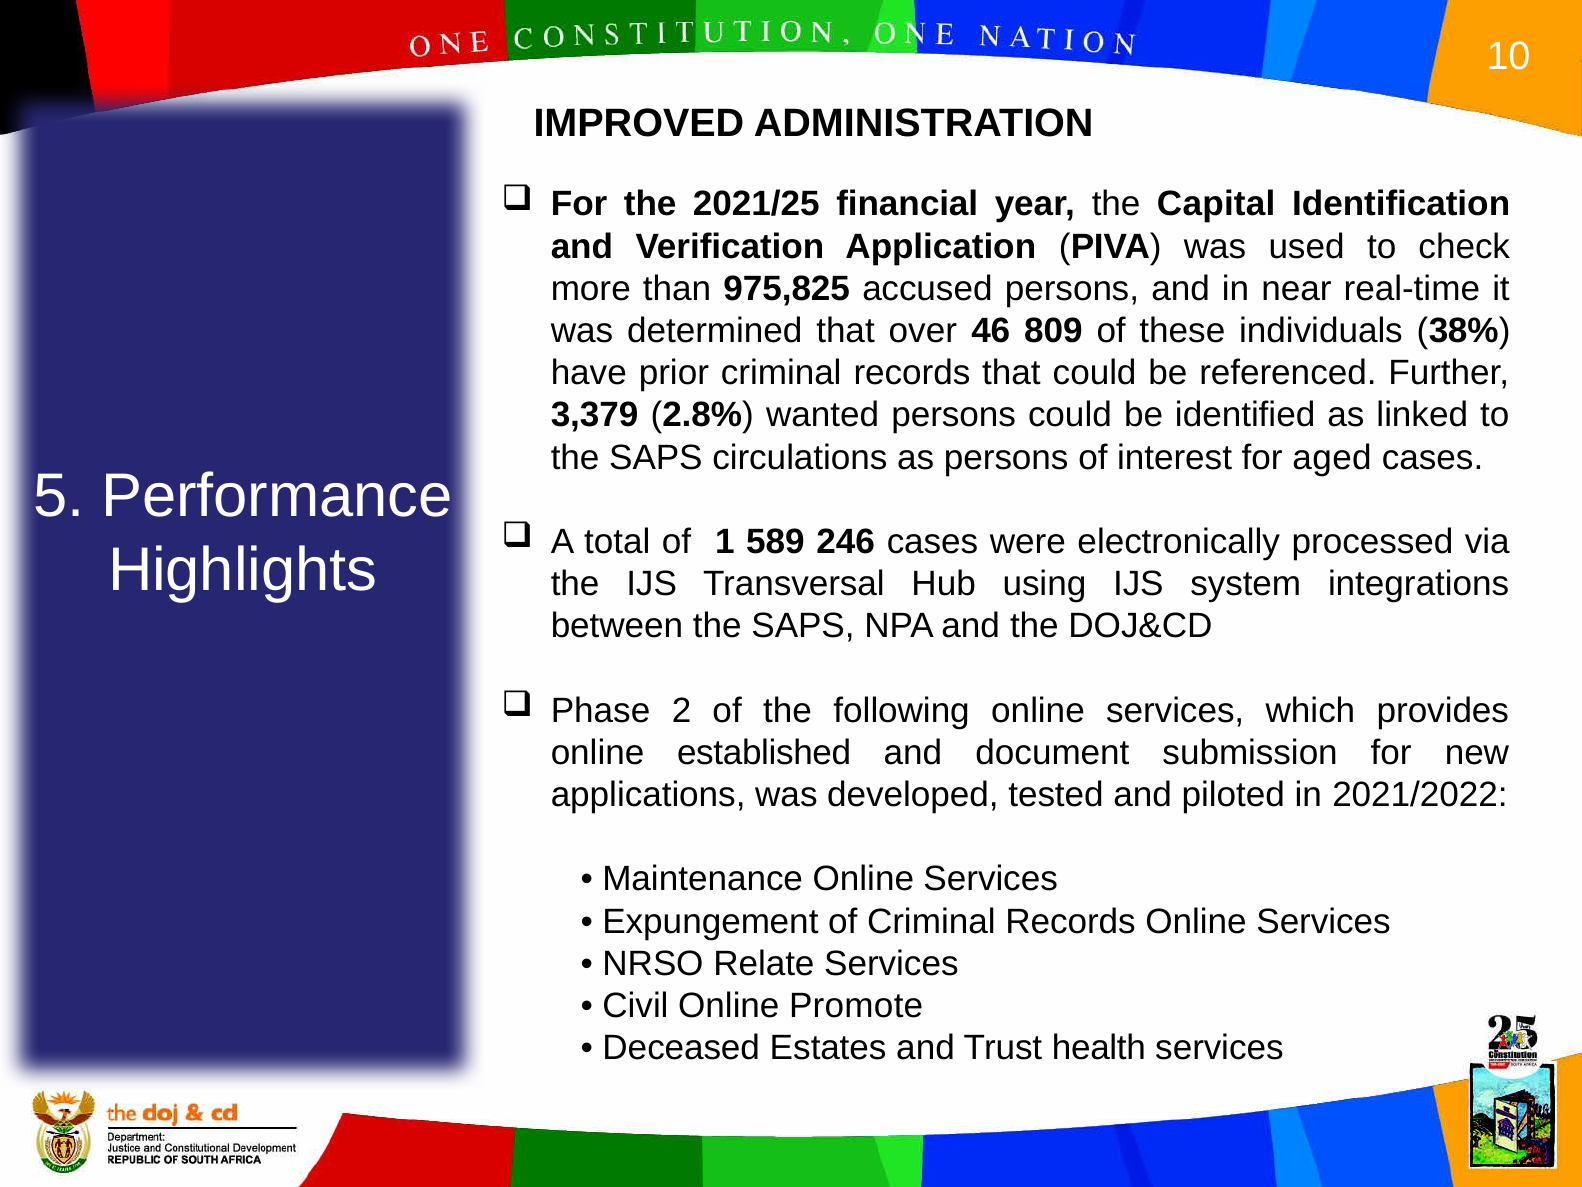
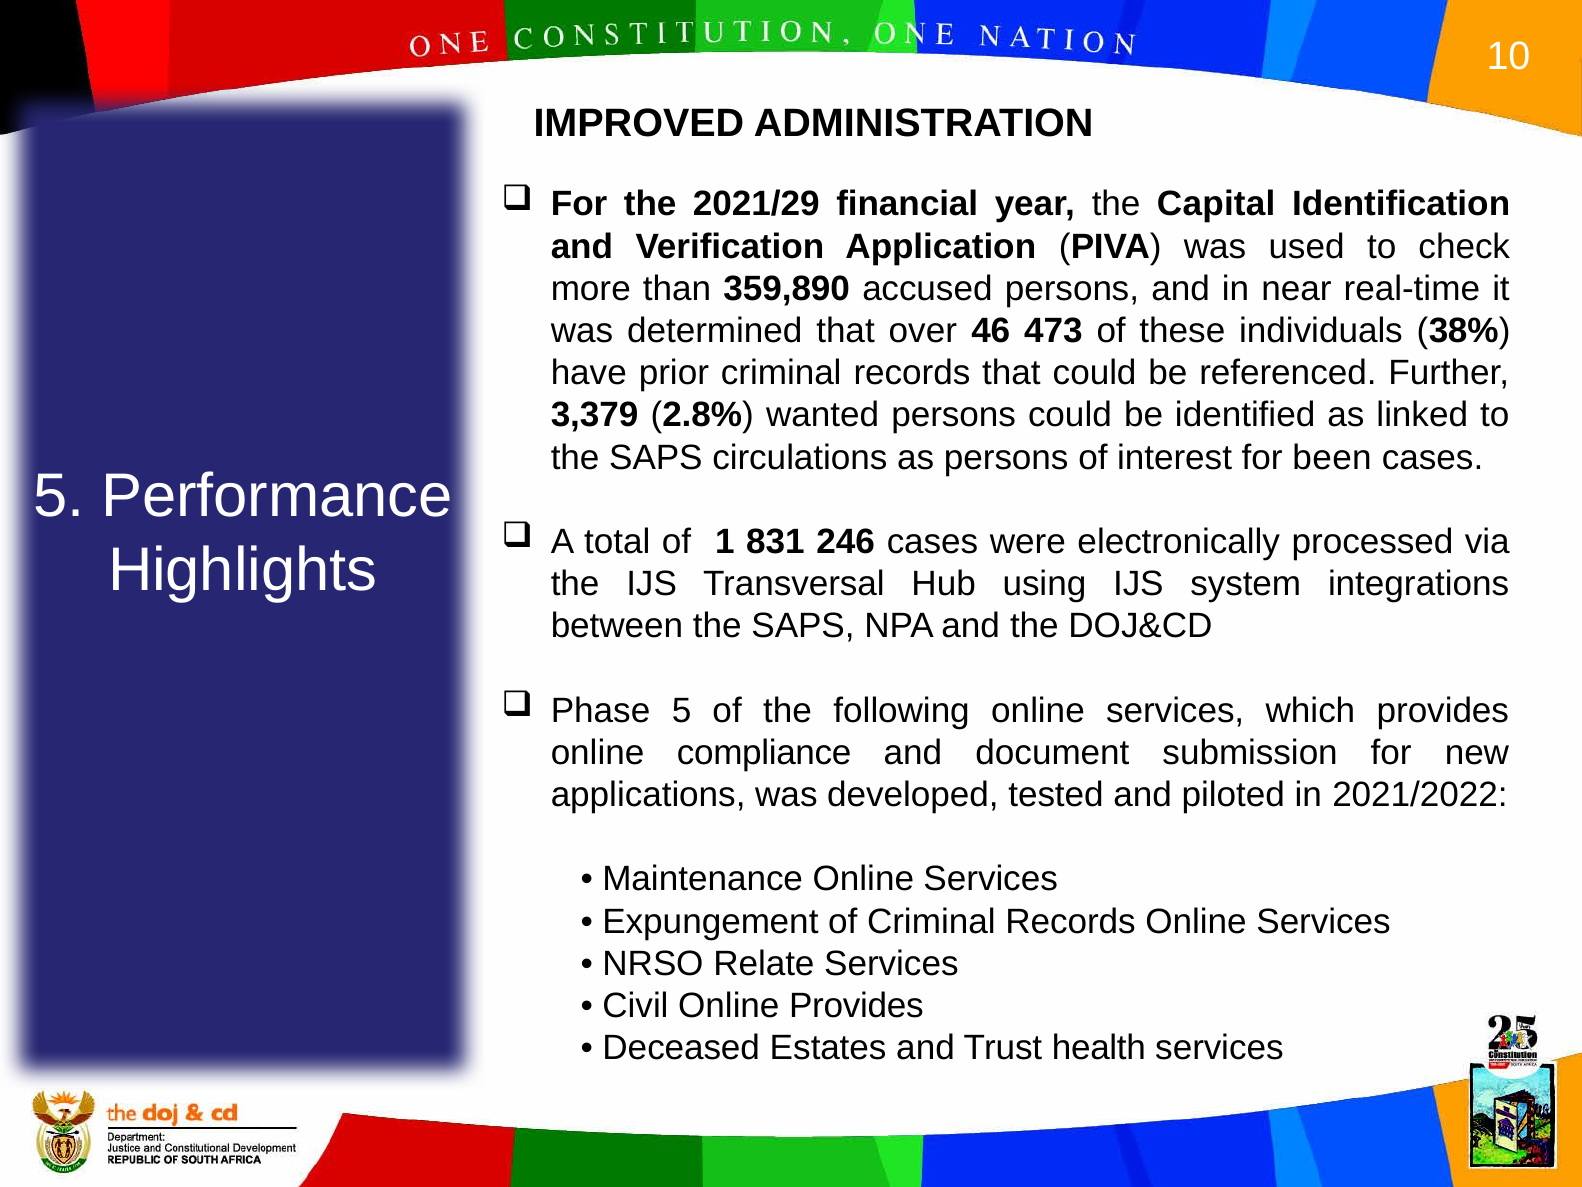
2021/25: 2021/25 -> 2021/29
975,825: 975,825 -> 359,890
809: 809 -> 473
aged: aged -> been
589: 589 -> 831
Phase 2: 2 -> 5
established: established -> compliance
Online Promote: Promote -> Provides
